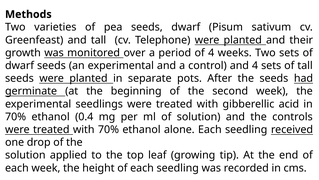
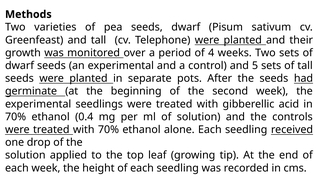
and 4: 4 -> 5
